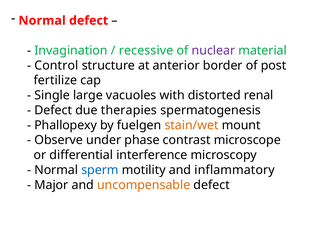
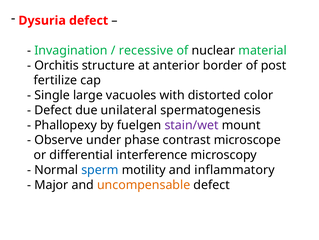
Normal at (42, 21): Normal -> Dysuria
nuclear colour: purple -> black
Control: Control -> Orchitis
renal: renal -> color
therapies: therapies -> unilateral
stain/wet colour: orange -> purple
